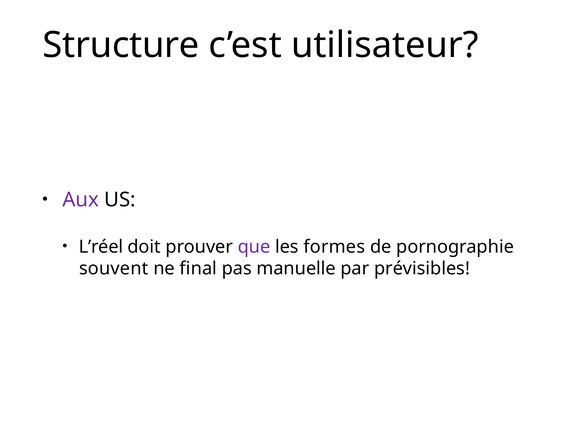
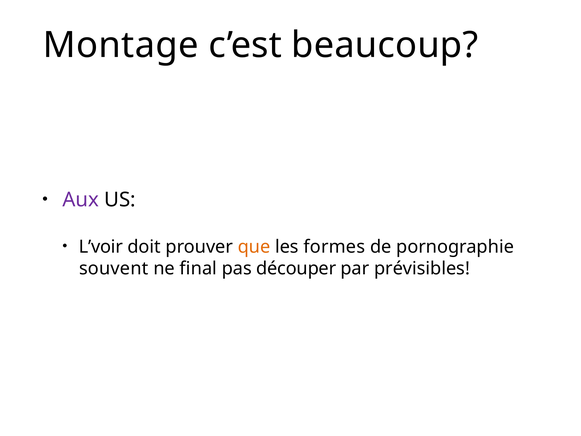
Structure: Structure -> Montage
utilisateur: utilisateur -> beaucoup
L’réel: L’réel -> L’voir
que colour: purple -> orange
manuelle: manuelle -> découper
